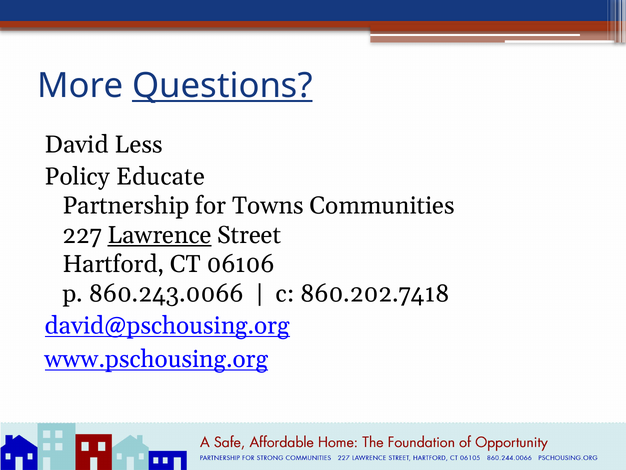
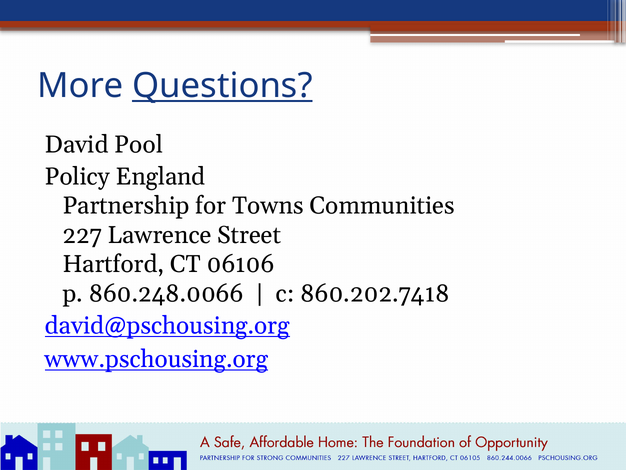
Less: Less -> Pool
Educate: Educate -> England
Lawrence underline: present -> none
860.243.0066: 860.243.0066 -> 860.248.0066
